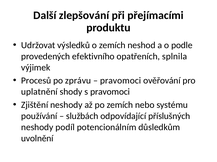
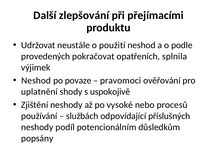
výsledků: výsledků -> neustále
o zemích: zemích -> použití
efektivního: efektivního -> pokračovat
Procesů at (36, 81): Procesů -> Neshod
zprávu: zprávu -> povaze
s pravomoci: pravomoci -> uspokojivě
po zemích: zemích -> vysoké
systému: systému -> procesů
uvolnění: uvolnění -> popsány
